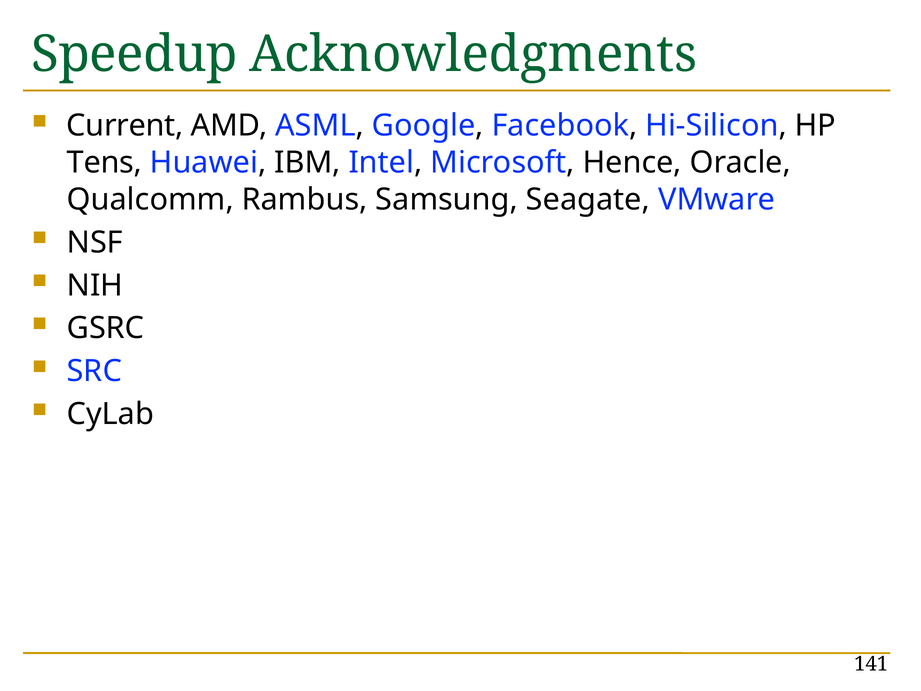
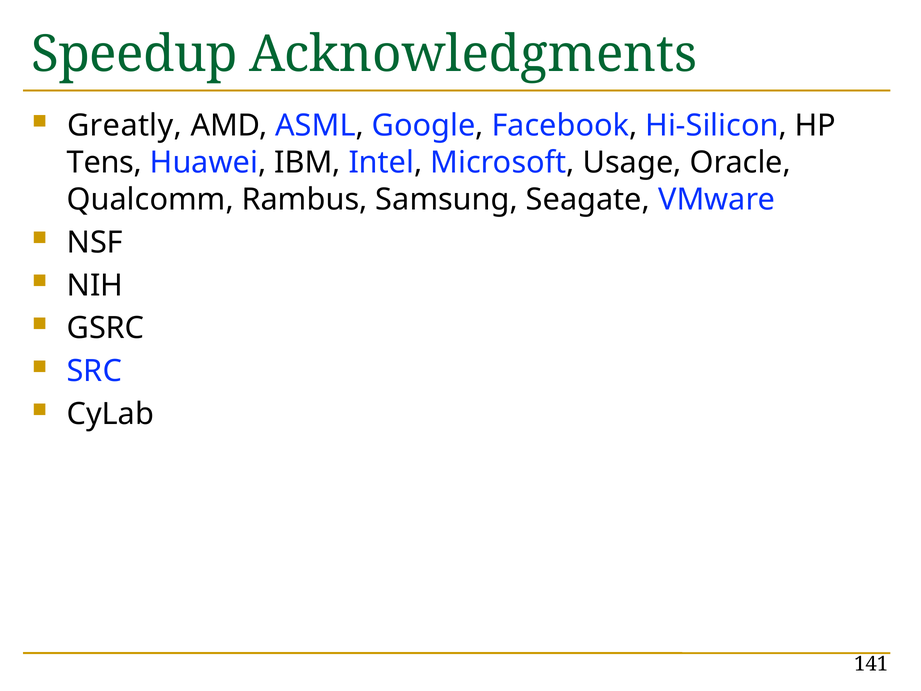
Current: Current -> Greatly
Hence: Hence -> Usage
